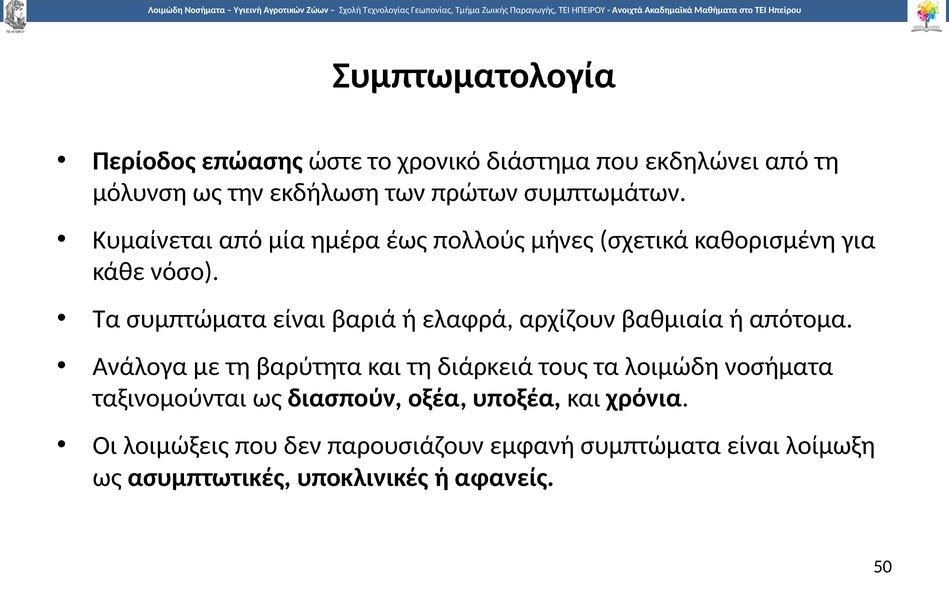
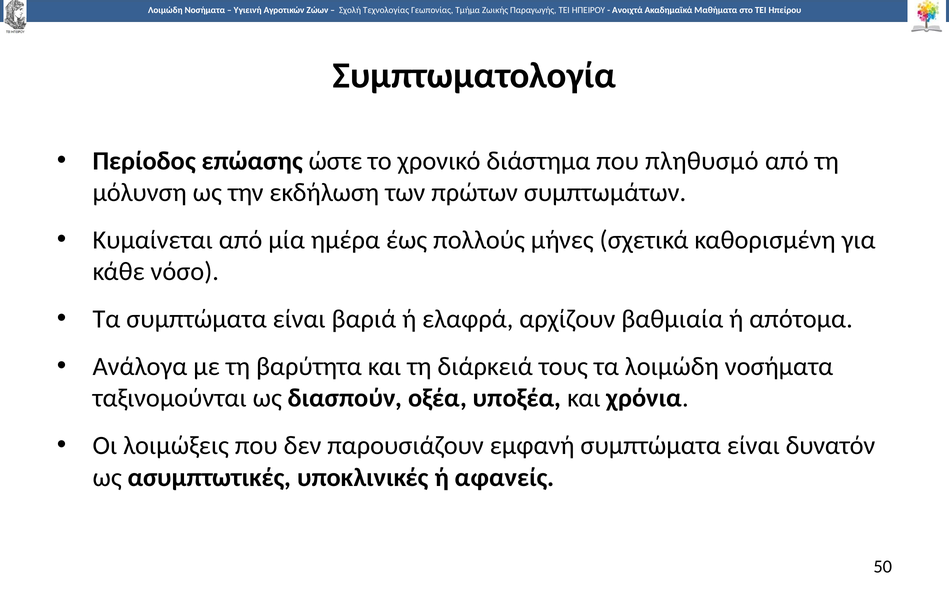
εκδηλώνει: εκδηλώνει -> πληθυσμό
λοίμωξη: λοίμωξη -> δυνατόν
